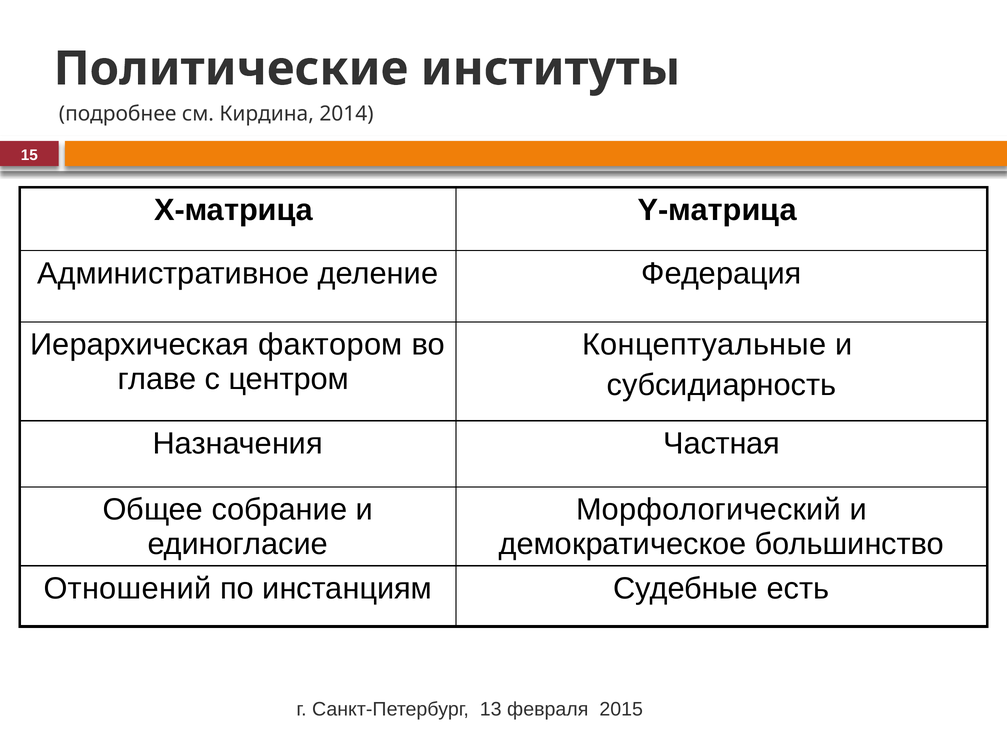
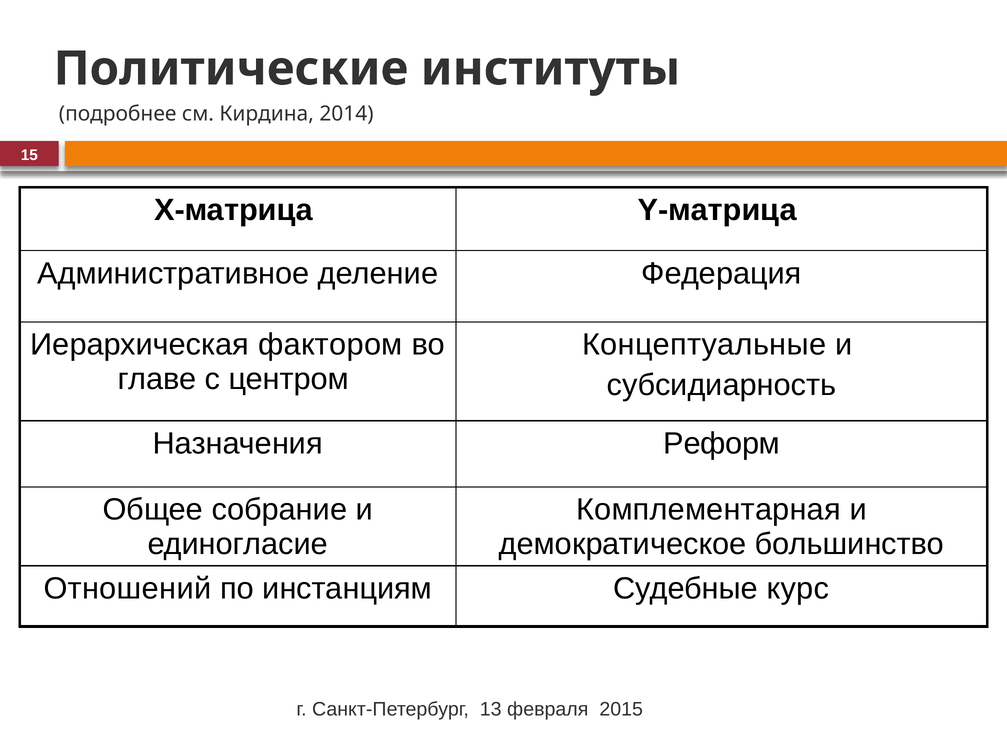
Частная: Частная -> Реформ
Морфологический: Морфологический -> Комплементарная
есть: есть -> курс
